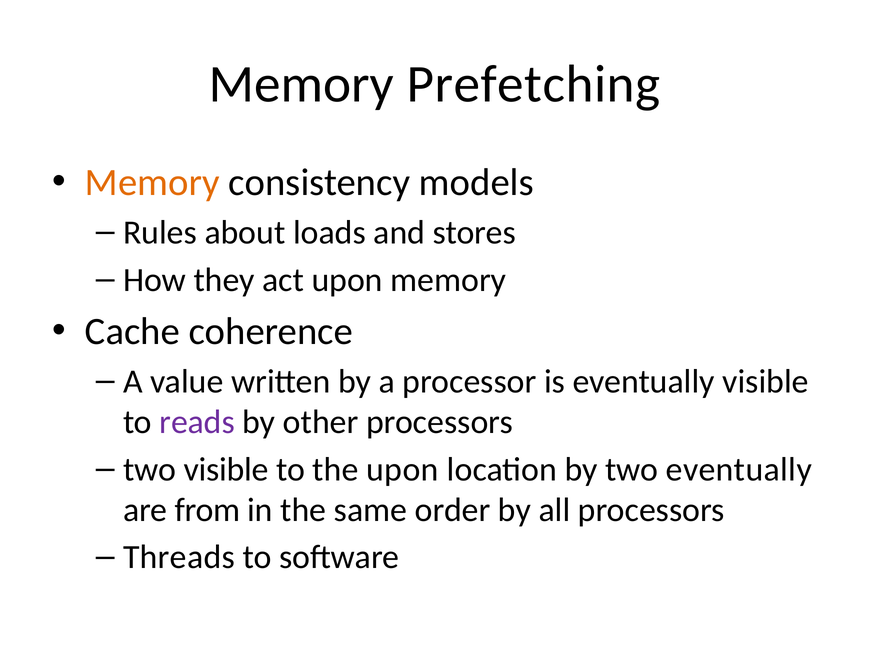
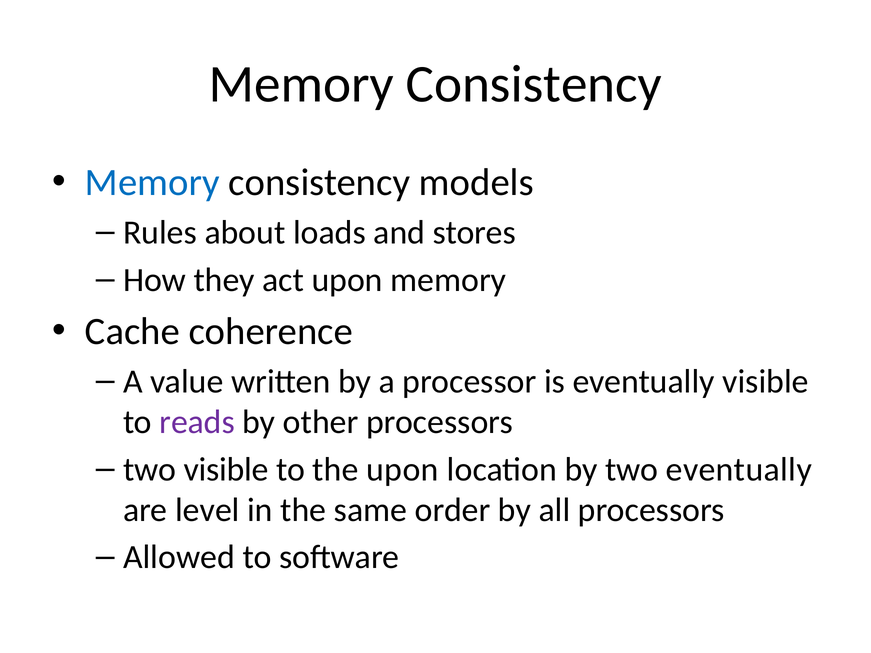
Prefetching at (534, 84): Prefetching -> Consistency
Memory at (152, 183) colour: orange -> blue
from: from -> level
Threads: Threads -> Allowed
